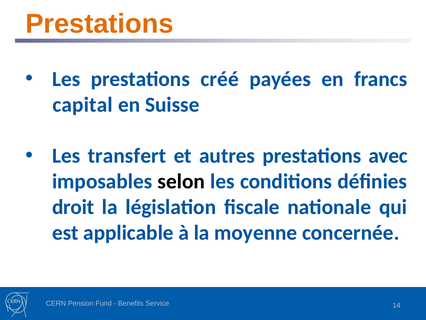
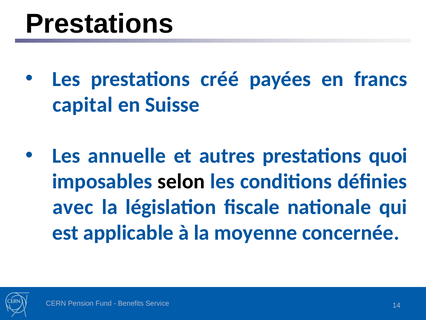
Prestations at (99, 24) colour: orange -> black
transfert: transfert -> annuelle
avec: avec -> quoi
droit: droit -> avec
